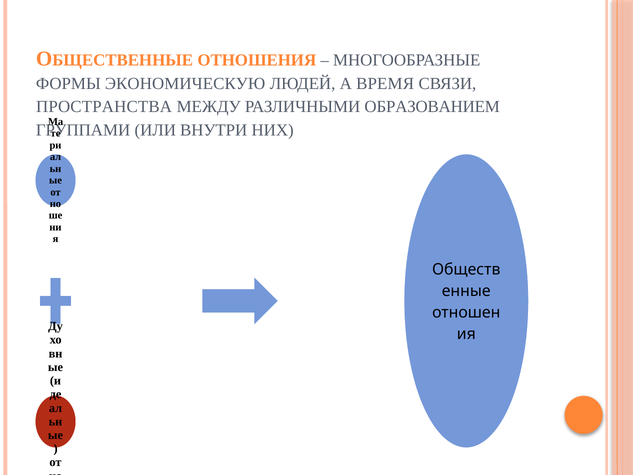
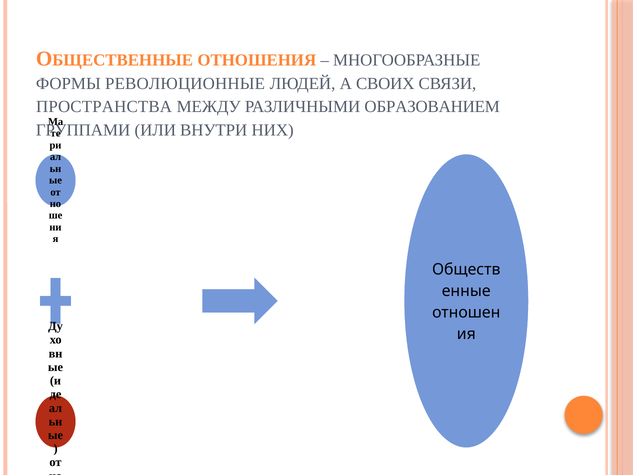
ЭКОНОМИЧЕСКУЮ: ЭКОНОМИЧЕСКУЮ -> РЕВОЛЮЦИОННЫЕ
ВРЕМЯ: ВРЕМЯ -> СВОИХ
